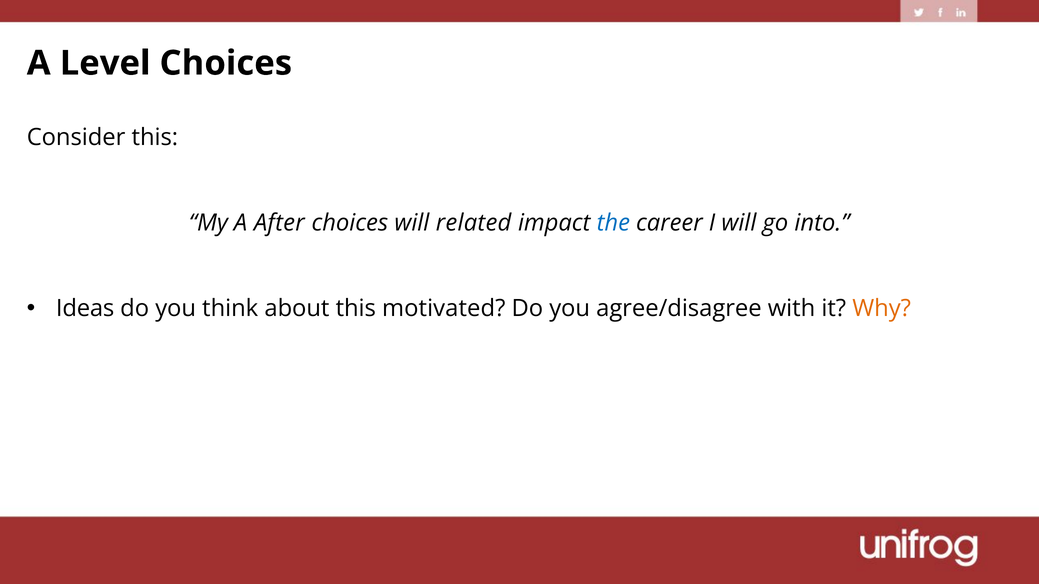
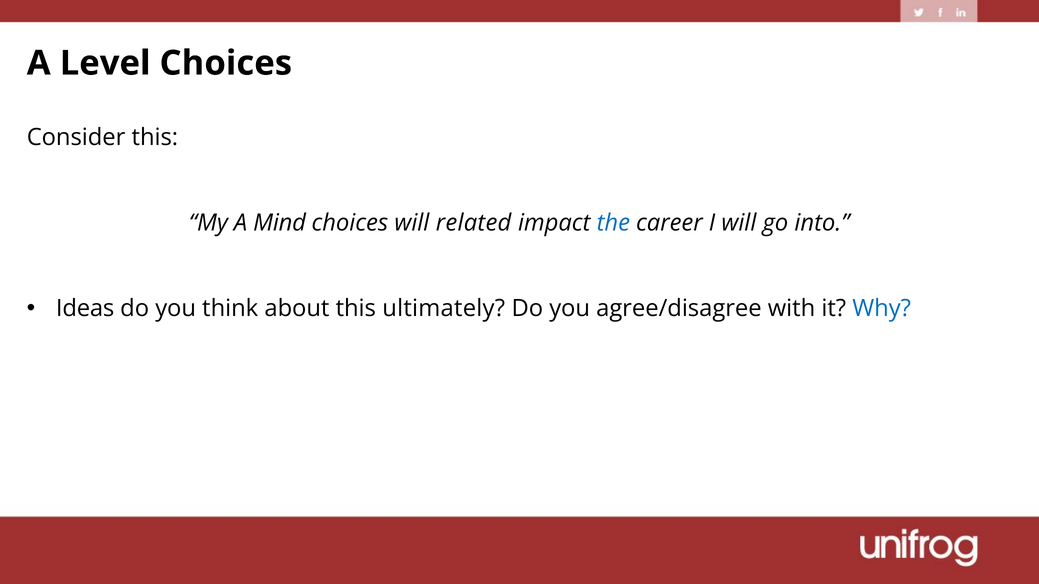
After: After -> Mind
motivated: motivated -> ultimately
Why colour: orange -> blue
